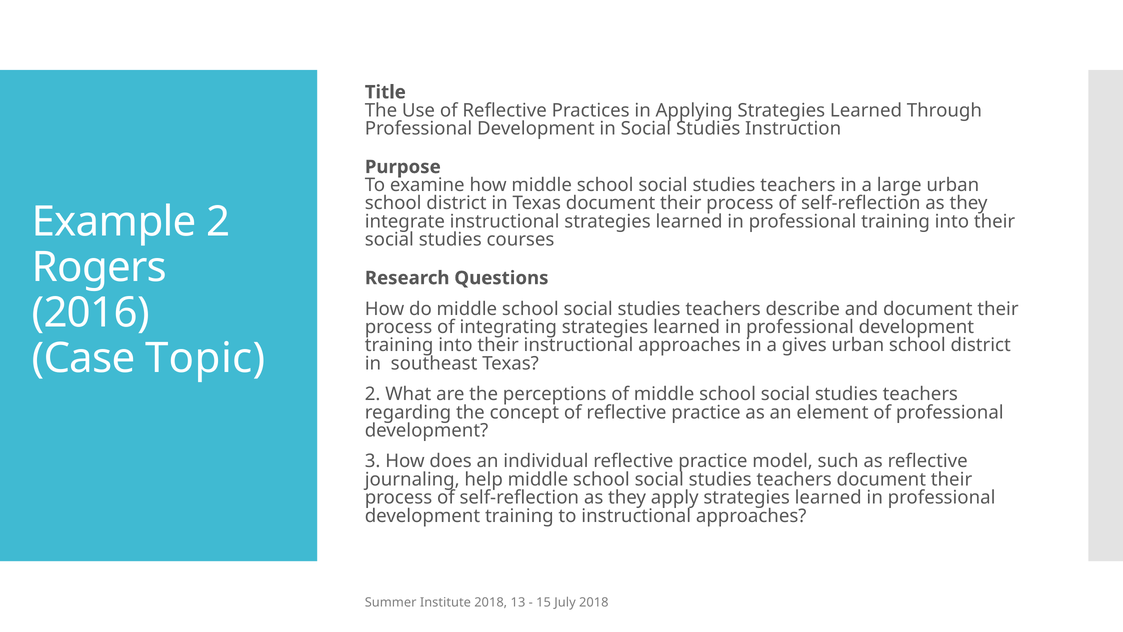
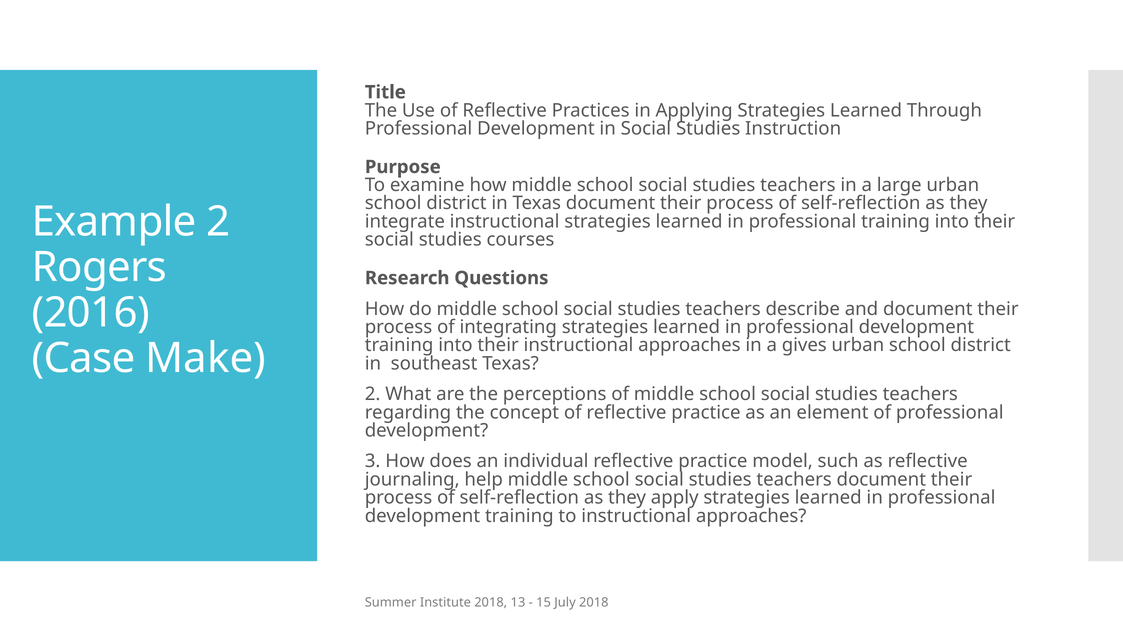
Topic: Topic -> Make
